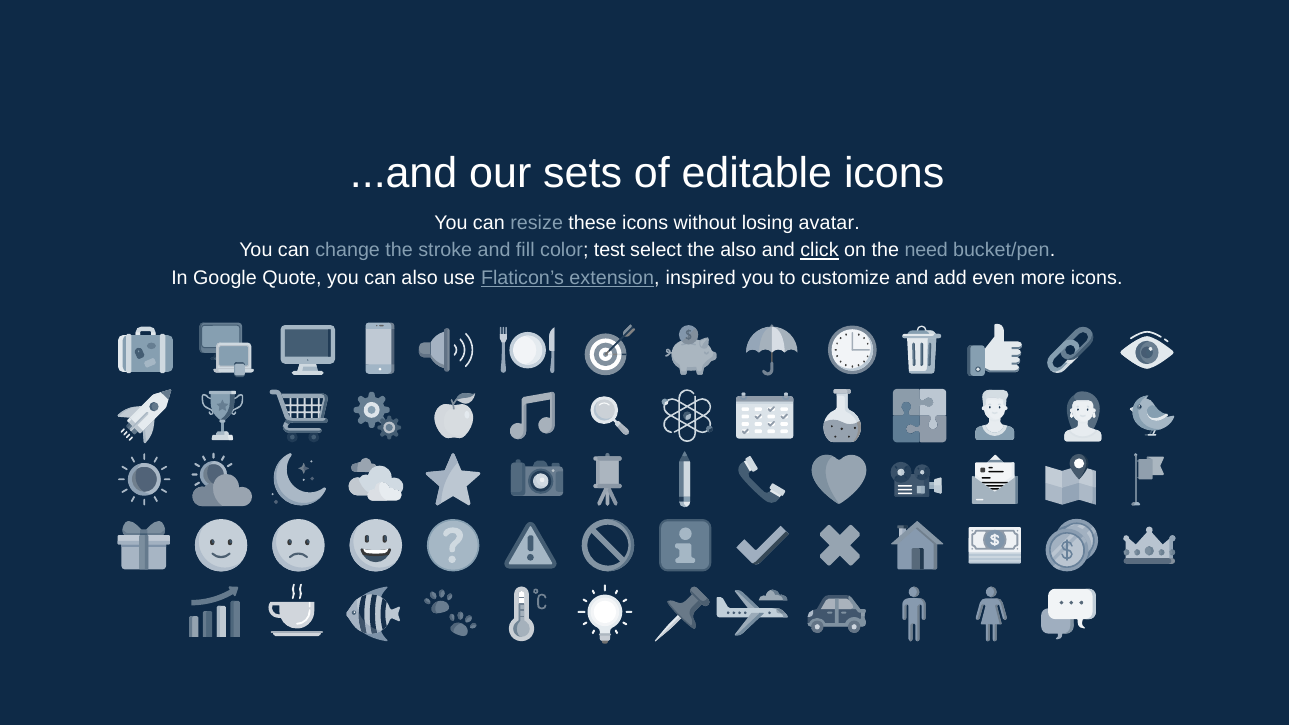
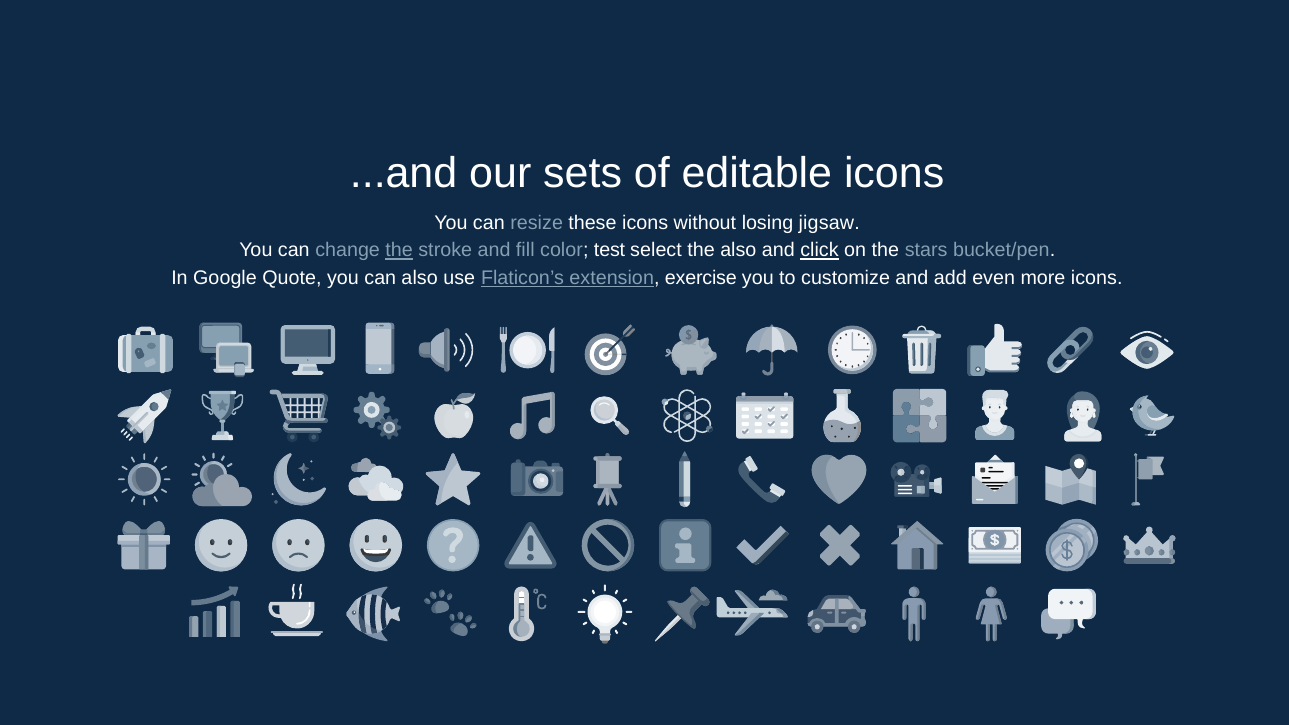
avatar: avatar -> jigsaw
the at (399, 250) underline: none -> present
need: need -> stars
inspired: inspired -> exercise
